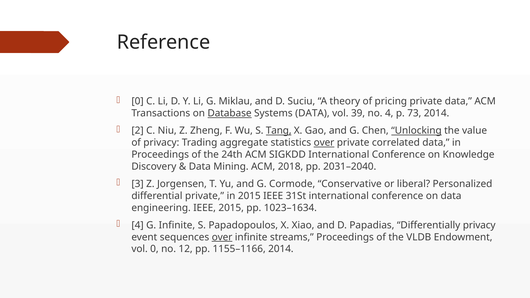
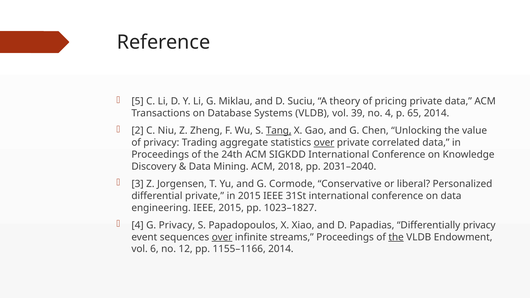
0 at (138, 101): 0 -> 5
Database underline: present -> none
Systems DATA: DATA -> VLDB
73: 73 -> 65
Unlocking underline: present -> none
1023–1634: 1023–1634 -> 1023–1827
G Infinite: Infinite -> Privacy
the at (396, 237) underline: none -> present
vol 0: 0 -> 6
